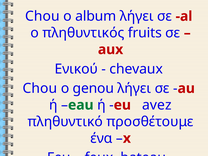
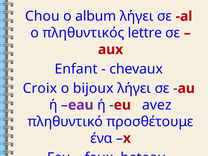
fruits: fruits -> lettre
Ενικού: Ενικού -> Enfant
Chou at (40, 88): Chou -> Croix
genou: genou -> bijoux
eau colour: green -> purple
